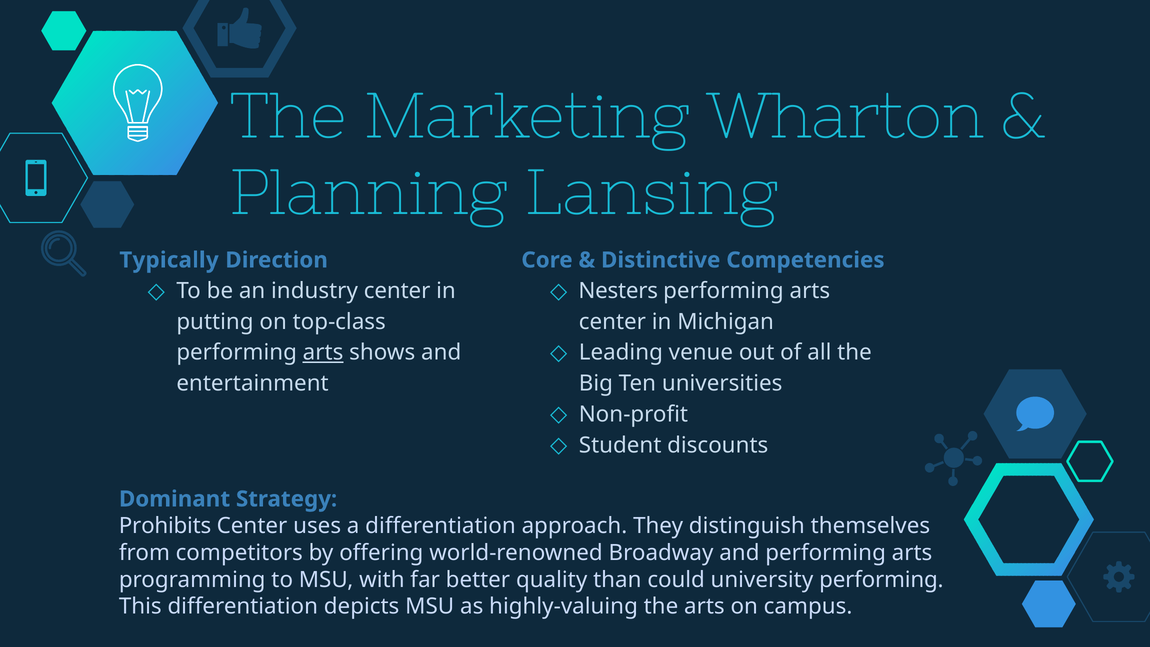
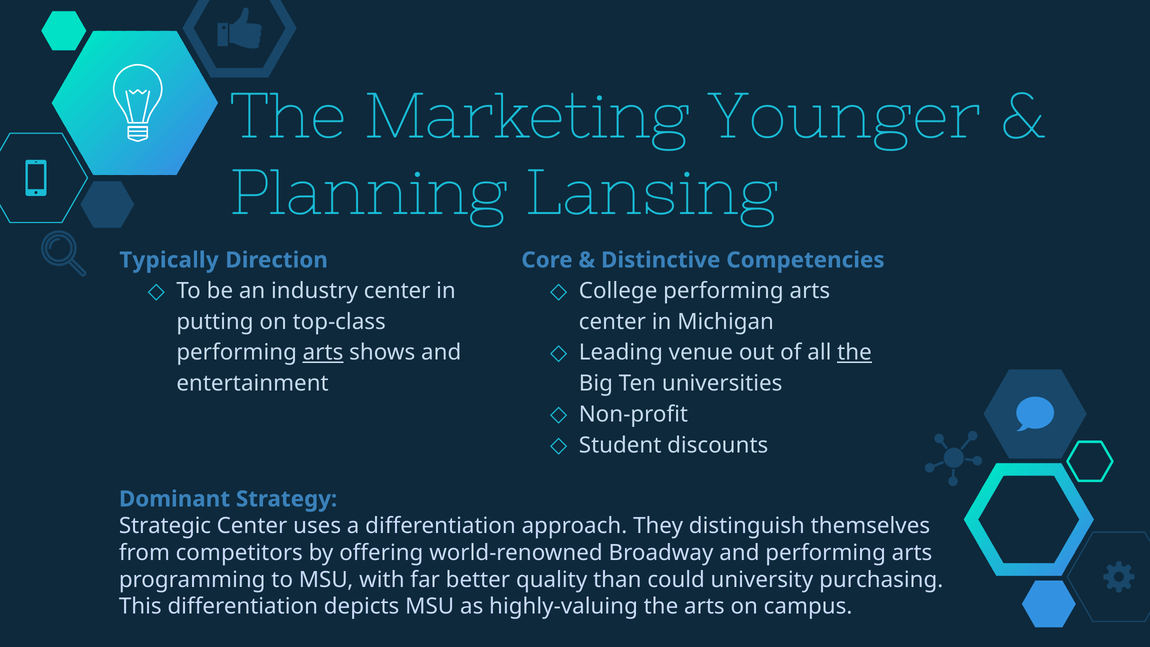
Wharton: Wharton -> Younger
Nesters: Nesters -> College
the at (855, 353) underline: none -> present
Prohibits: Prohibits -> Strategic
university performing: performing -> purchasing
